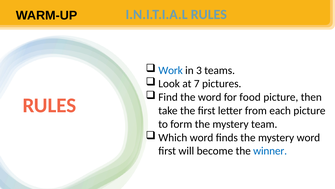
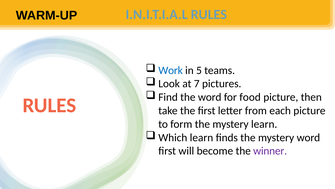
3: 3 -> 5
mystery team: team -> learn
Which word: word -> learn
winner colour: blue -> purple
